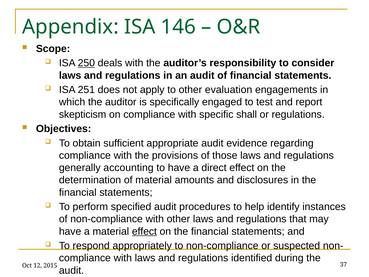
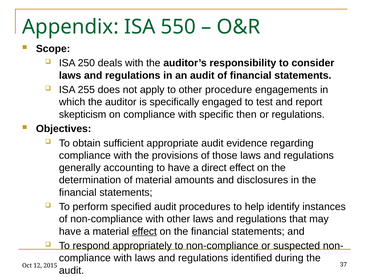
146: 146 -> 550
250 underline: present -> none
251: 251 -> 255
evaluation: evaluation -> procedure
shall: shall -> then
